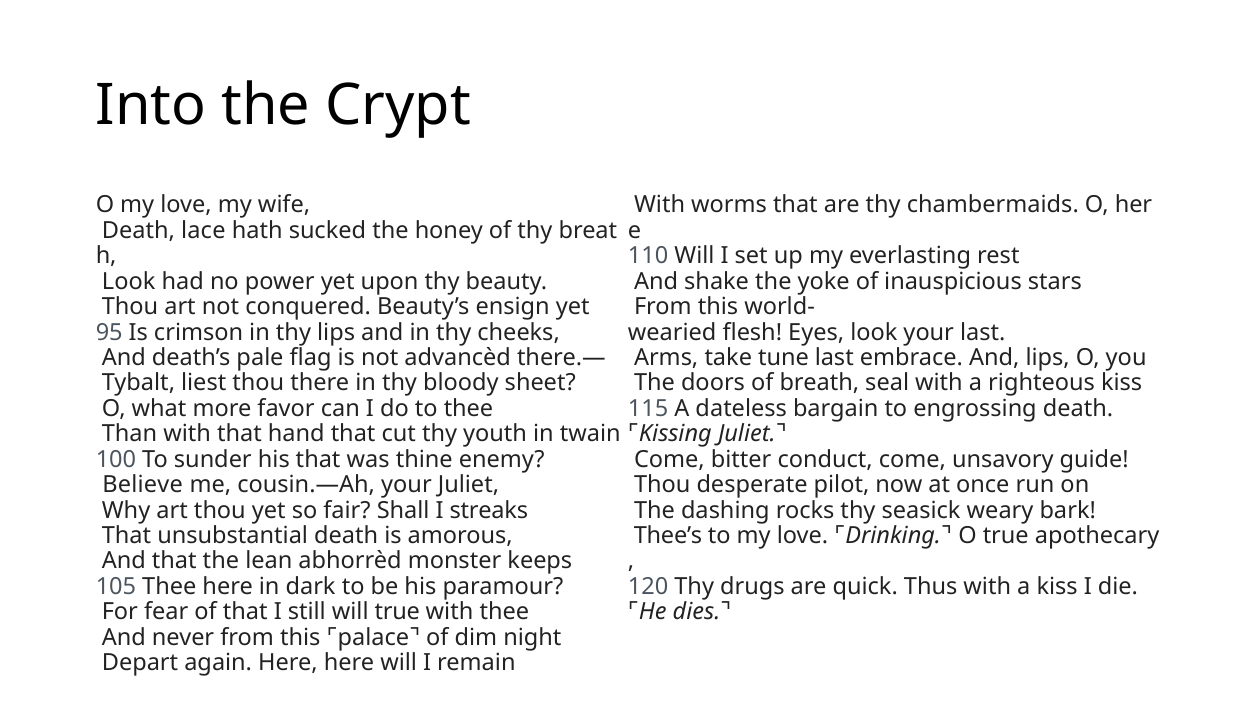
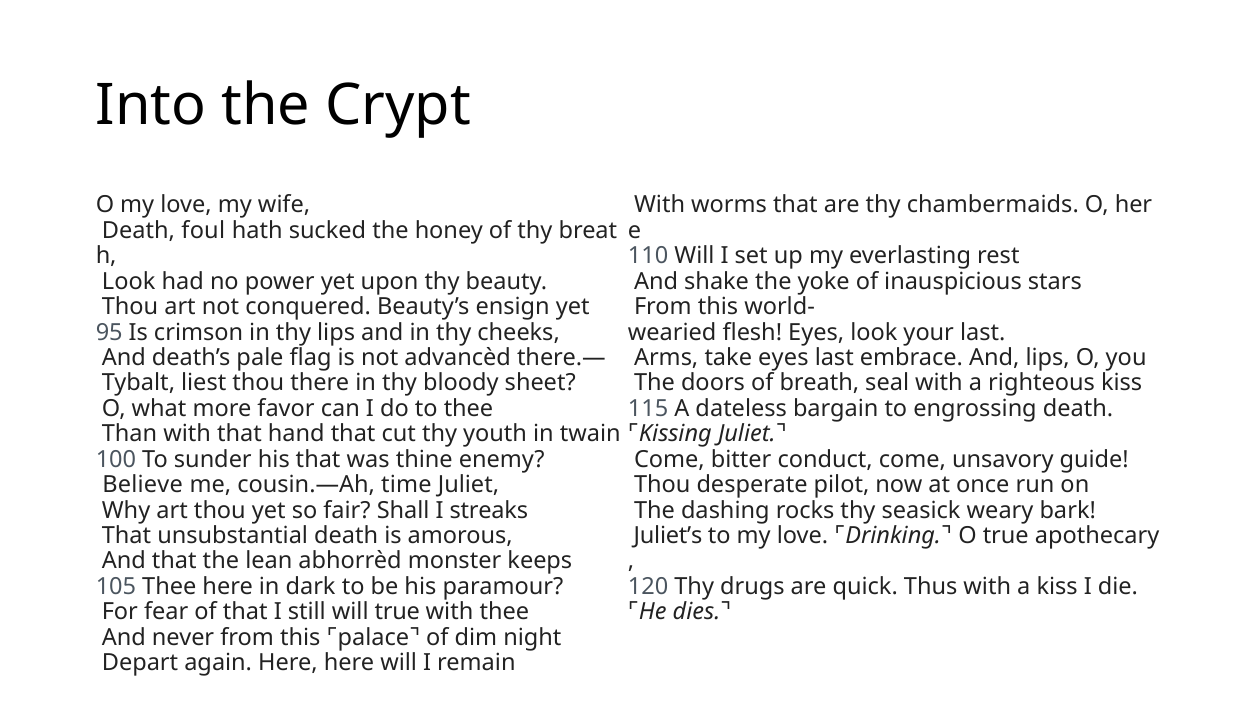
lace: lace -> foul
take tune: tune -> eyes
cousin.—Ah your: your -> time
Thee’s: Thee’s -> Juliet’s
